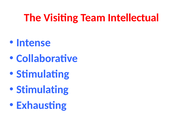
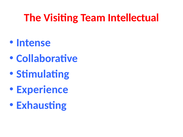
Stimulating at (42, 90): Stimulating -> Experience
